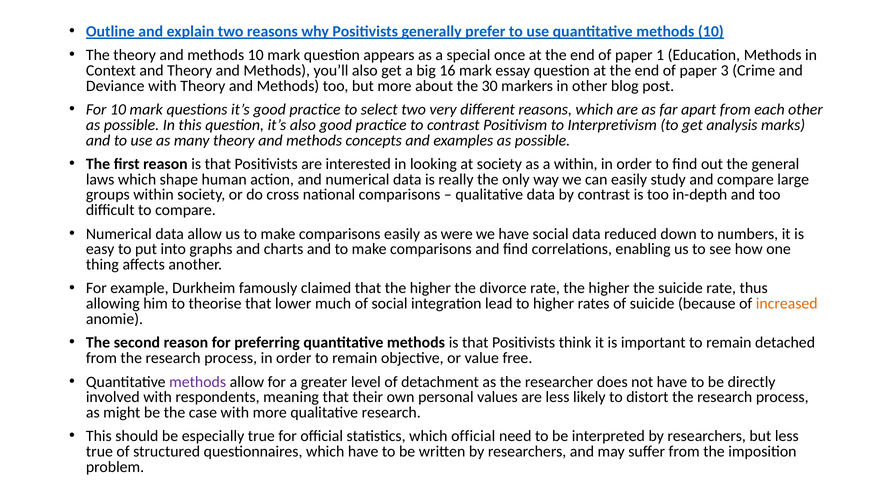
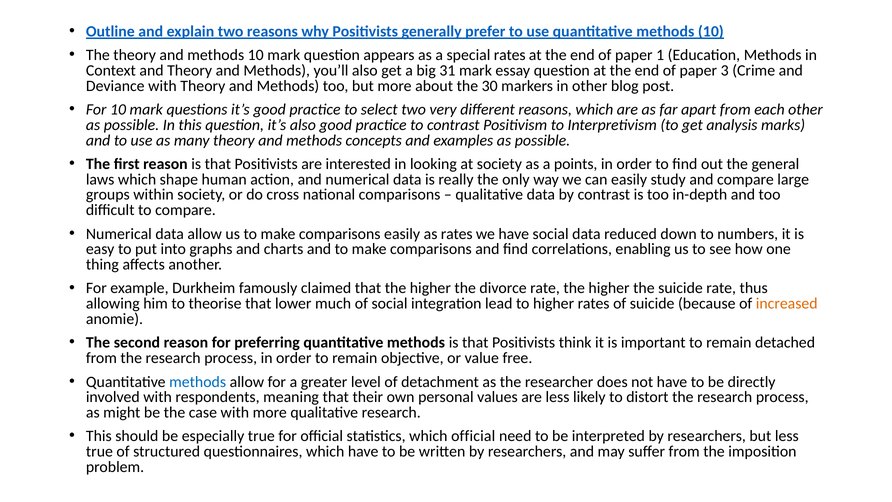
special once: once -> rates
16: 16 -> 31
a within: within -> points
as were: were -> rates
methods at (198, 382) colour: purple -> blue
